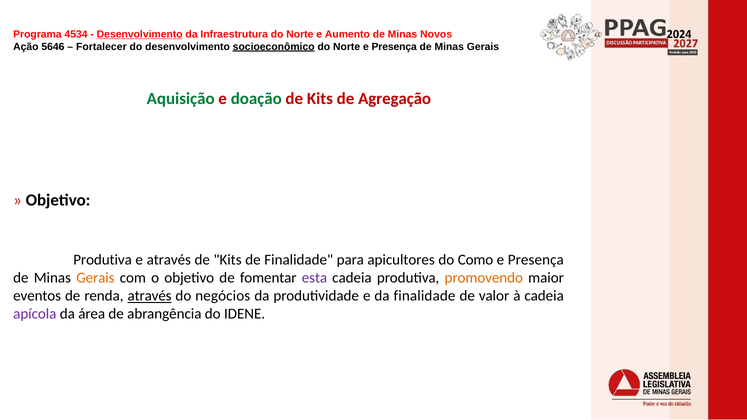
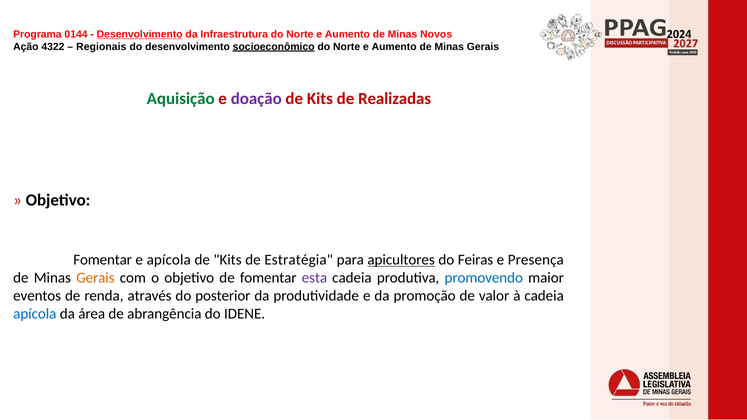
4534: 4534 -> 0144
5646: 5646 -> 4322
Fortalecer: Fortalecer -> Regionais
Presença at (394, 47): Presença -> Aumento
doação colour: green -> purple
Agregação: Agregação -> Realizadas
Produtiva at (103, 260): Produtiva -> Fomentar
e através: através -> apícola
de Finalidade: Finalidade -> Estratégia
apicultores underline: none -> present
Como: Como -> Feiras
promovendo colour: orange -> blue
através at (150, 296) underline: present -> none
negócios: negócios -> posterior
da finalidade: finalidade -> promoção
apícola at (35, 314) colour: purple -> blue
